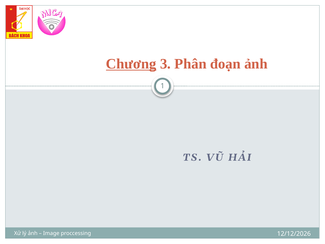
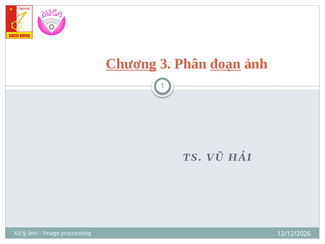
đoạn underline: none -> present
